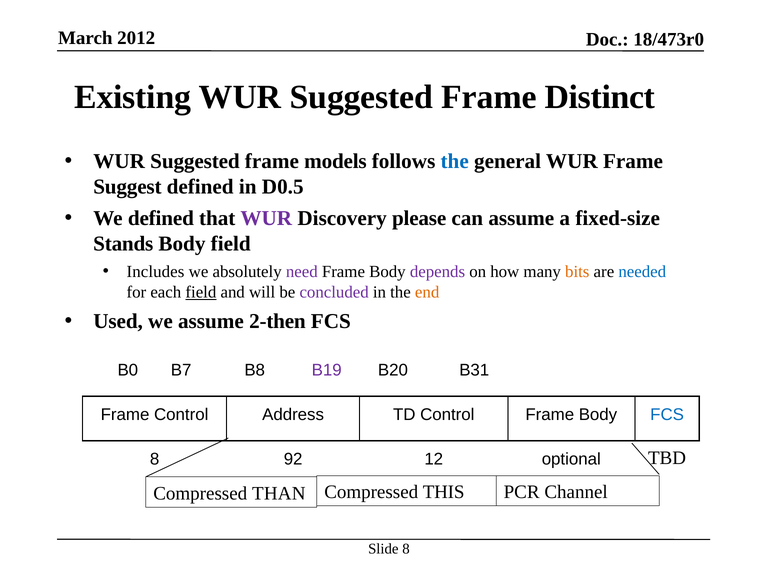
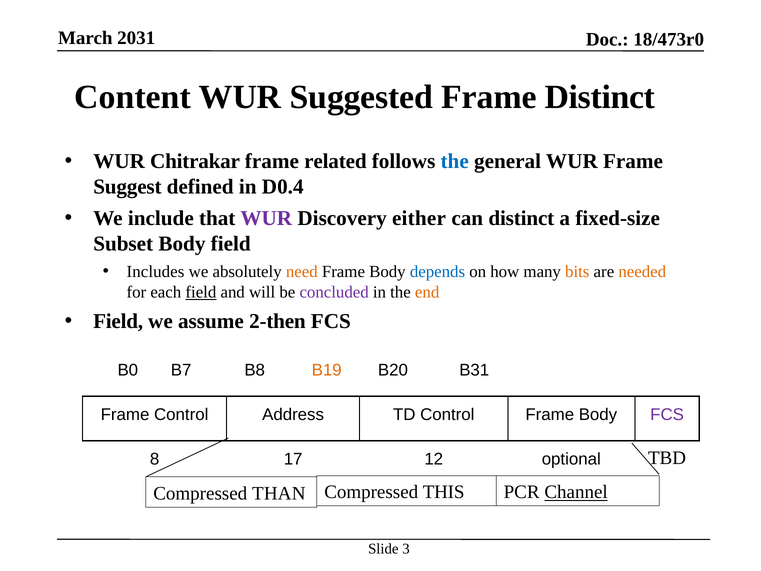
2012: 2012 -> 2031
Existing: Existing -> Content
Suggested at (195, 161): Suggested -> Chitrakar
models: models -> related
D0.5: D0.5 -> D0.4
We defined: defined -> include
please: please -> either
can assume: assume -> distinct
Stands: Stands -> Subset
need colour: purple -> orange
depends colour: purple -> blue
needed colour: blue -> orange
Used at (118, 321): Used -> Field
B19 colour: purple -> orange
FCS at (667, 414) colour: blue -> purple
92: 92 -> 17
Channel underline: none -> present
Slide 8: 8 -> 3
